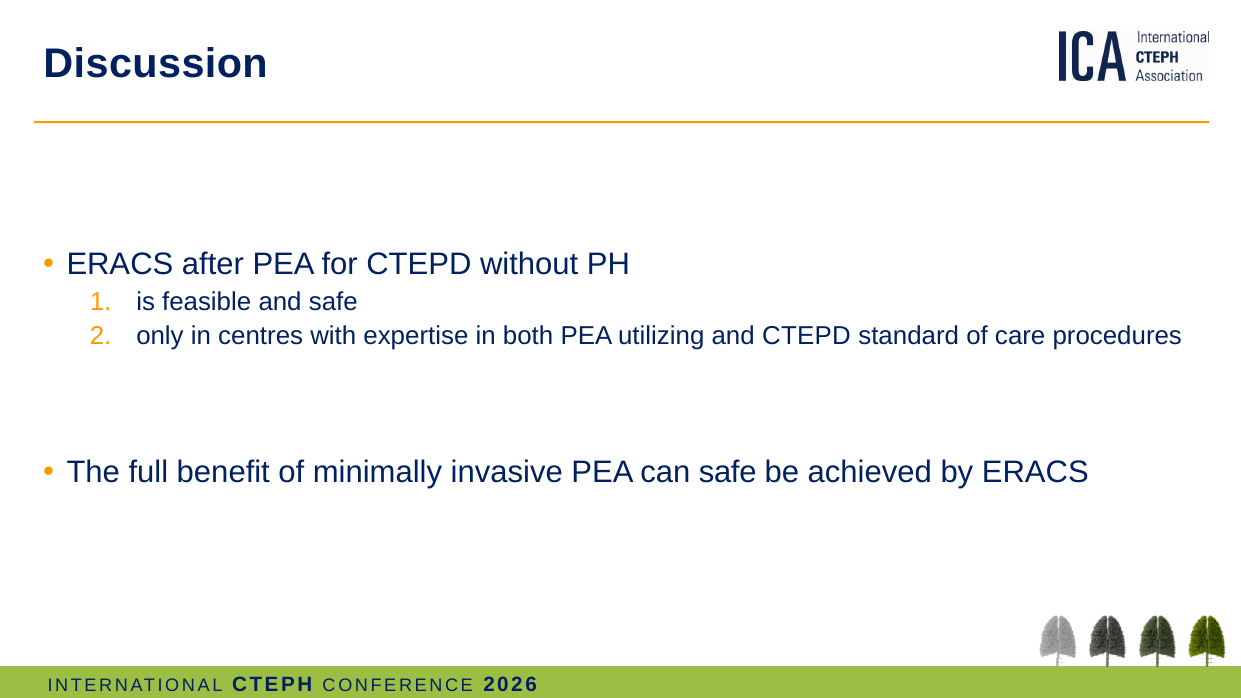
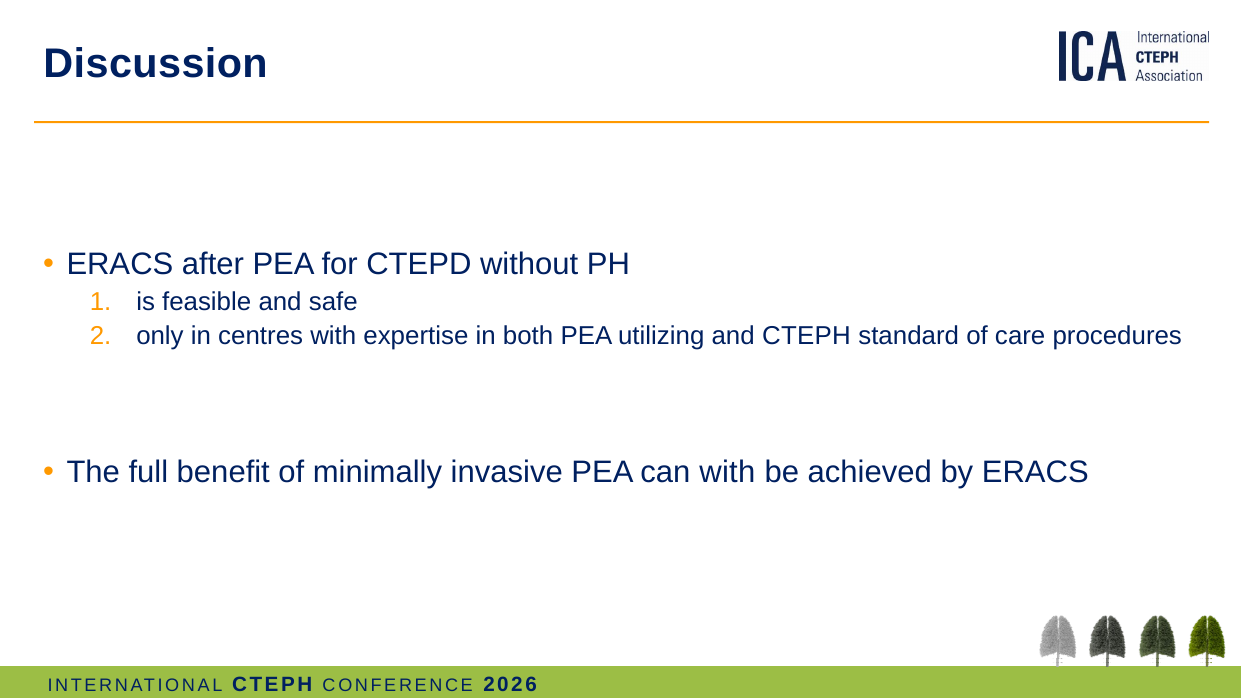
and CTEPD: CTEPD -> CTEPH
can safe: safe -> with
